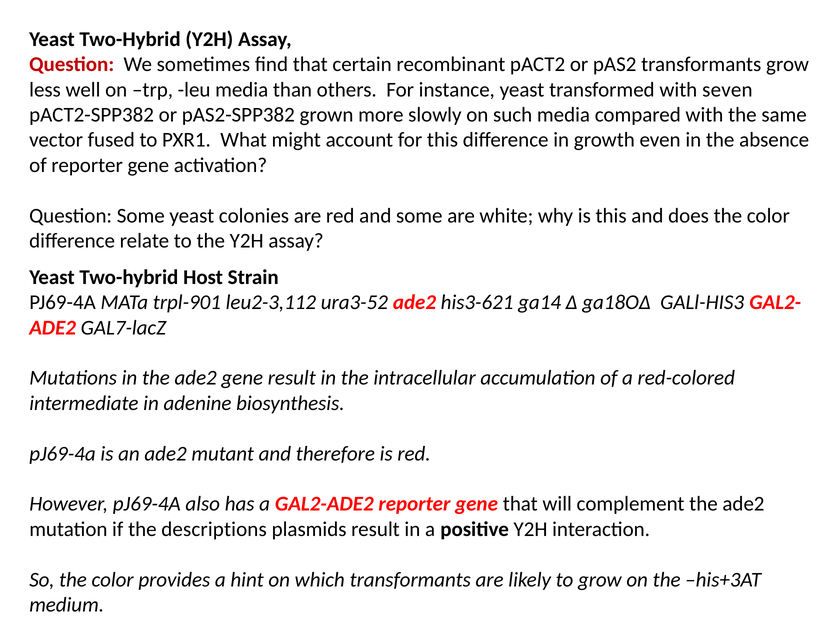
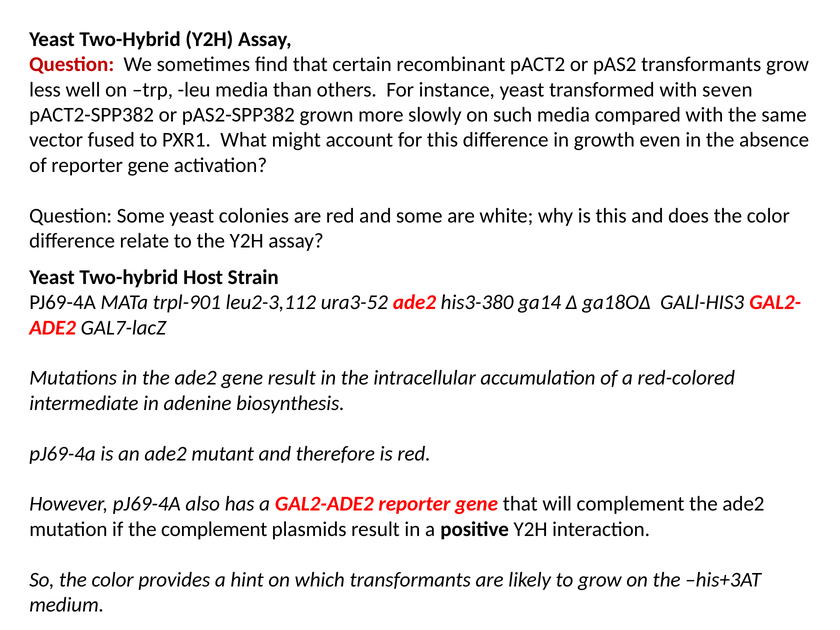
his3-621: his3-621 -> his3-380
the descriptions: descriptions -> complement
